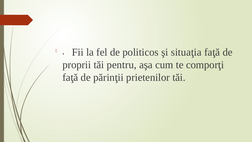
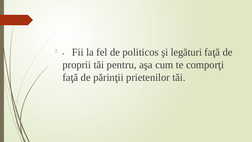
situaţia: situaţia -> legături
